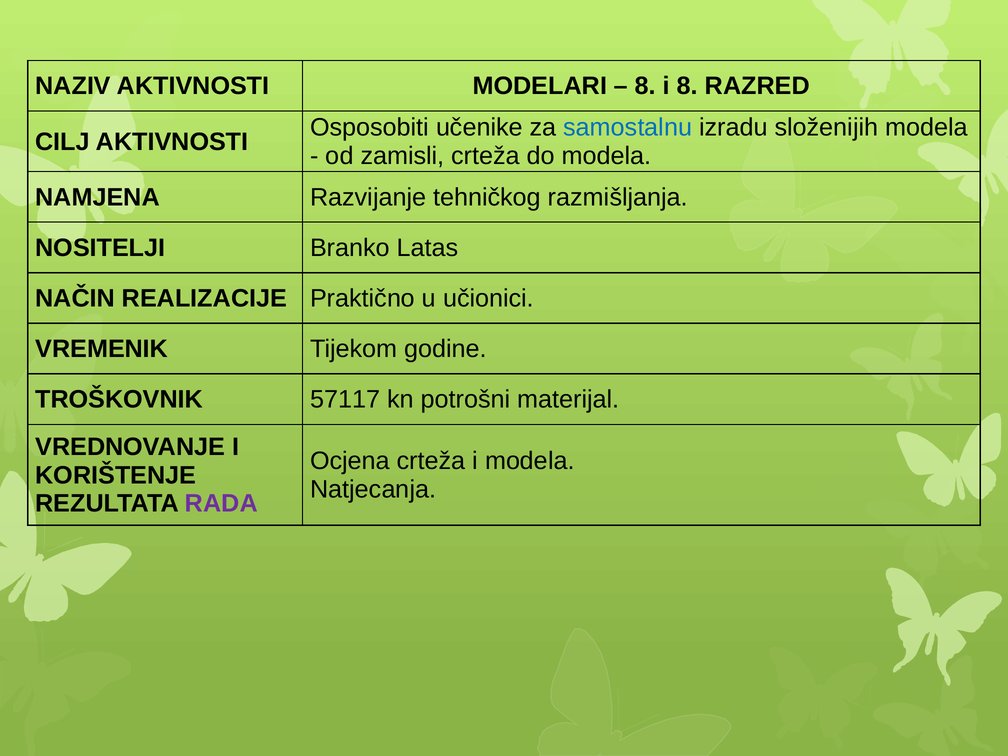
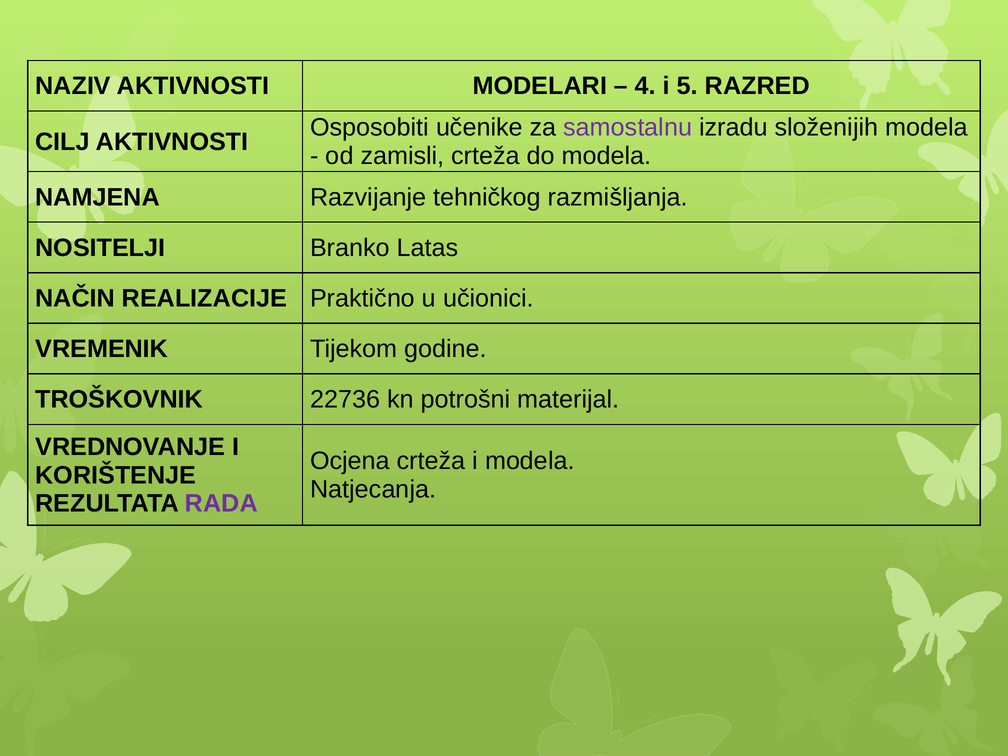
8 at (645, 86): 8 -> 4
i 8: 8 -> 5
samostalnu colour: blue -> purple
57117: 57117 -> 22736
